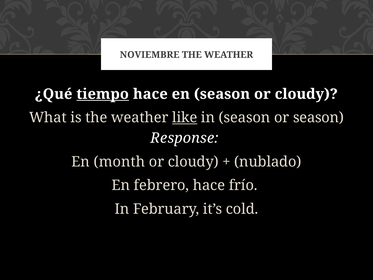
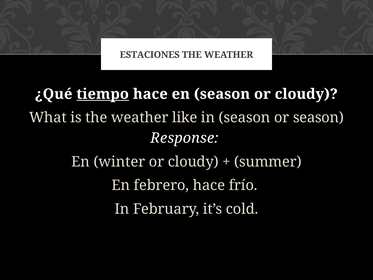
NOVIEMBRE: NOVIEMBRE -> ESTACIONES
like underline: present -> none
month: month -> winter
nublado: nublado -> summer
